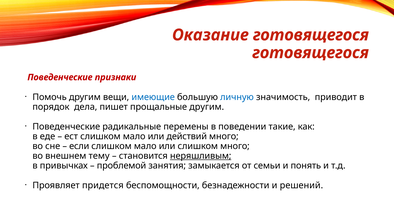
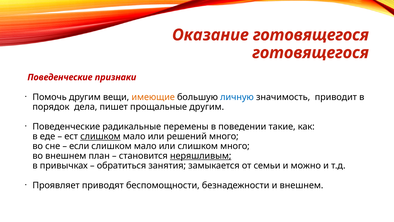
имеющие colour: blue -> orange
слишком at (100, 136) underline: none -> present
действий: действий -> решений
тему: тему -> план
проблемой: проблемой -> обратиться
понять: понять -> можно
придется: придется -> приводят
и решений: решений -> внешнем
